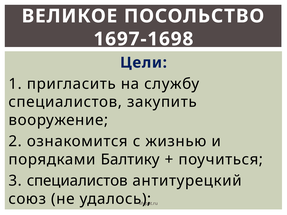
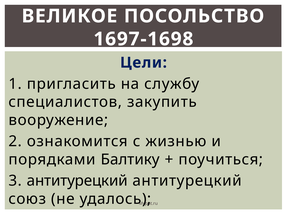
3 специалистов: специалистов -> антитурецкий
